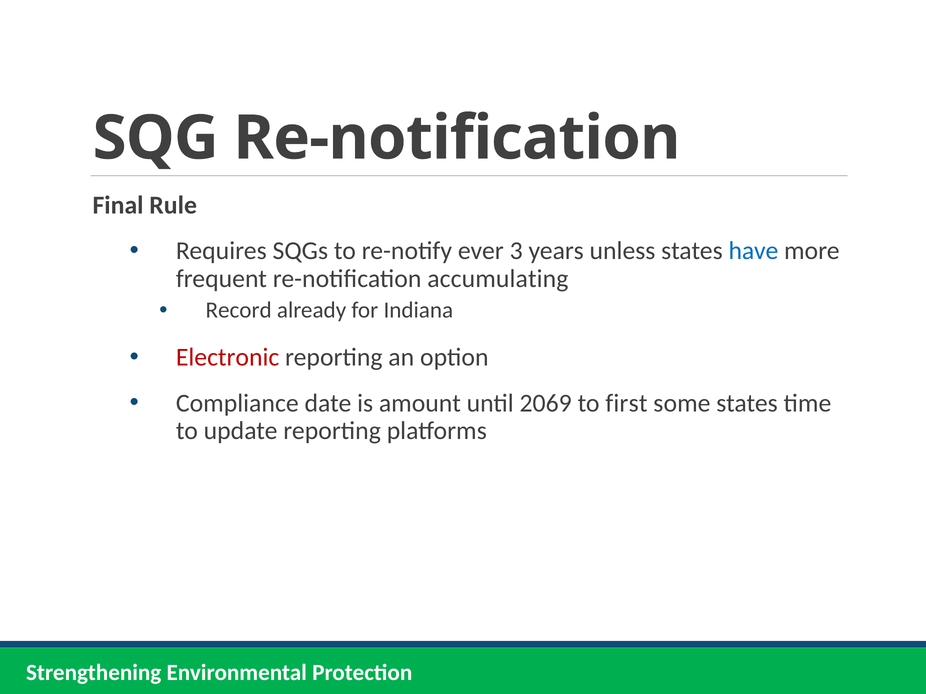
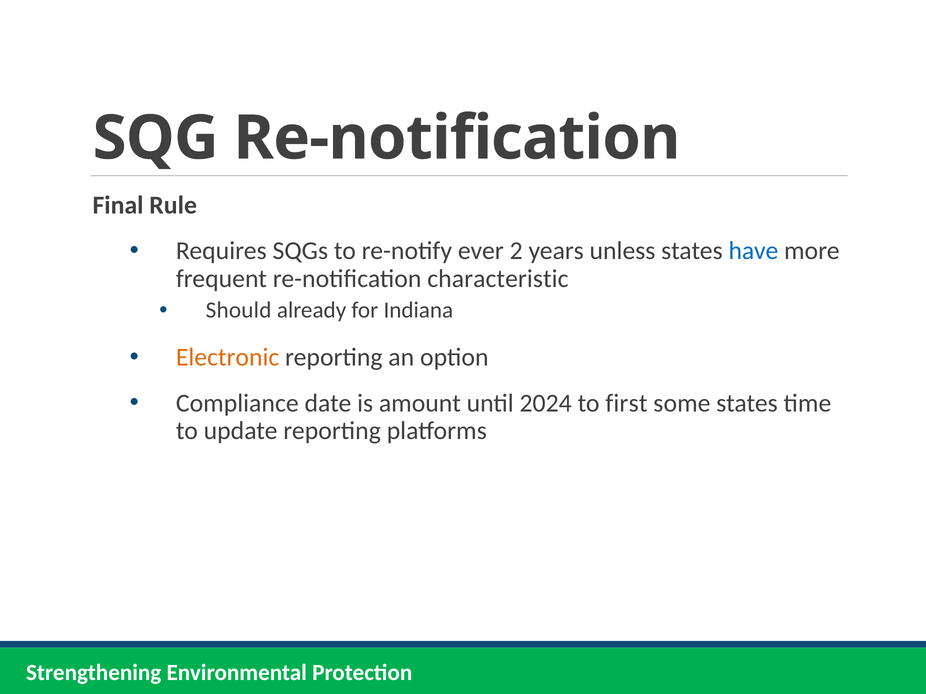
3: 3 -> 2
accumulating: accumulating -> characteristic
Record: Record -> Should
Electronic colour: red -> orange
2069: 2069 -> 2024
